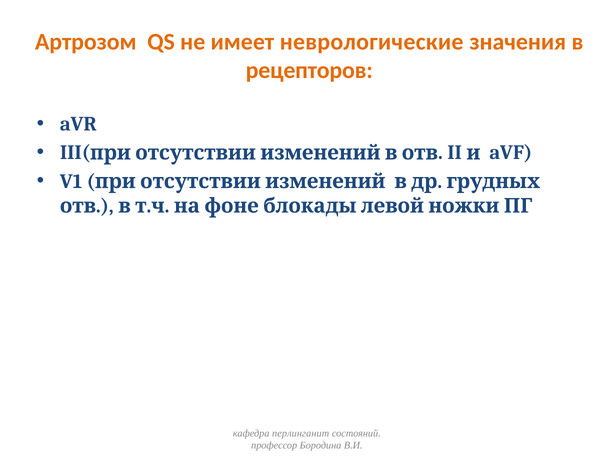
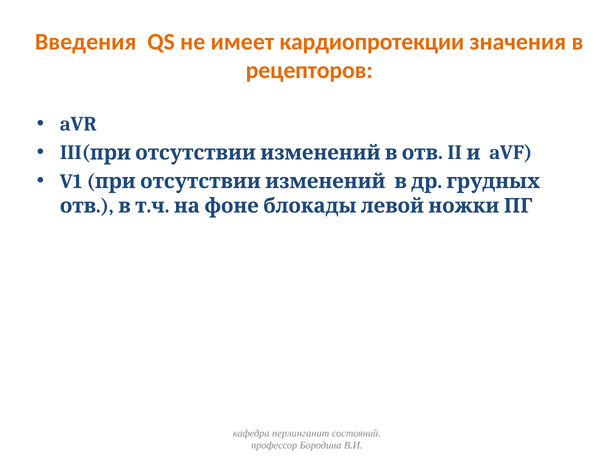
Артрозом: Артрозом -> Введения
неврологические: неврологические -> кардиопротекции
